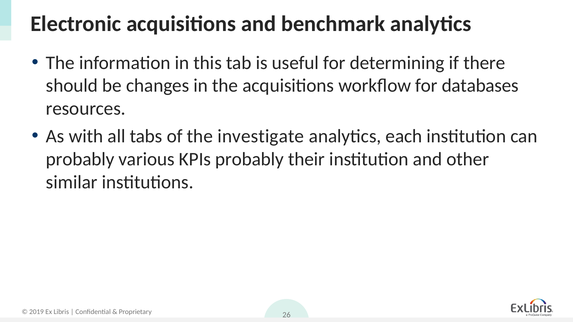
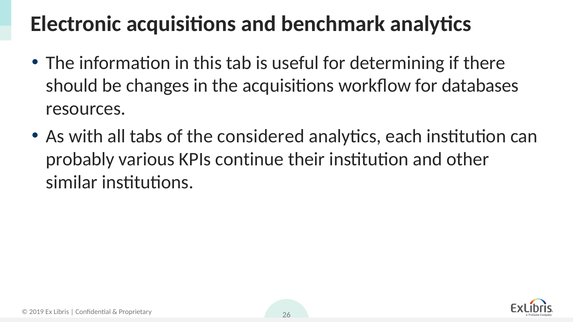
investigate: investigate -> considered
KPIs probably: probably -> continue
